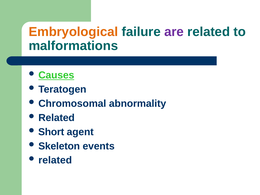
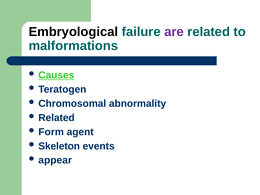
Embryological colour: orange -> black
Short: Short -> Form
related at (55, 160): related -> appear
